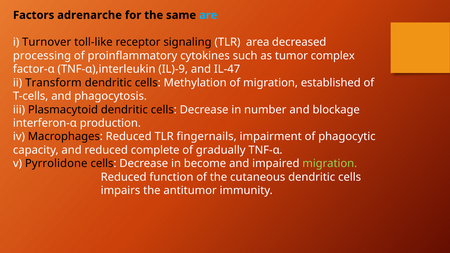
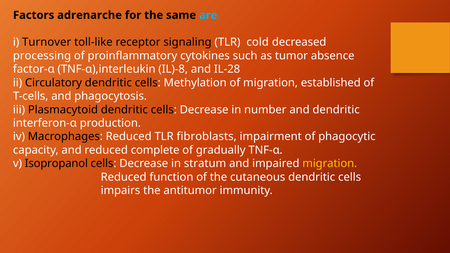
area: area -> cold
complex: complex -> absence
IL)-9: IL)-9 -> IL)-8
IL-47: IL-47 -> IL-28
Transform: Transform -> Circulatory
and blockage: blockage -> dendritic
fingernails: fingernails -> fibroblasts
Pyrrolidone: Pyrrolidone -> Isopropanol
become: become -> stratum
migration at (330, 164) colour: light green -> yellow
